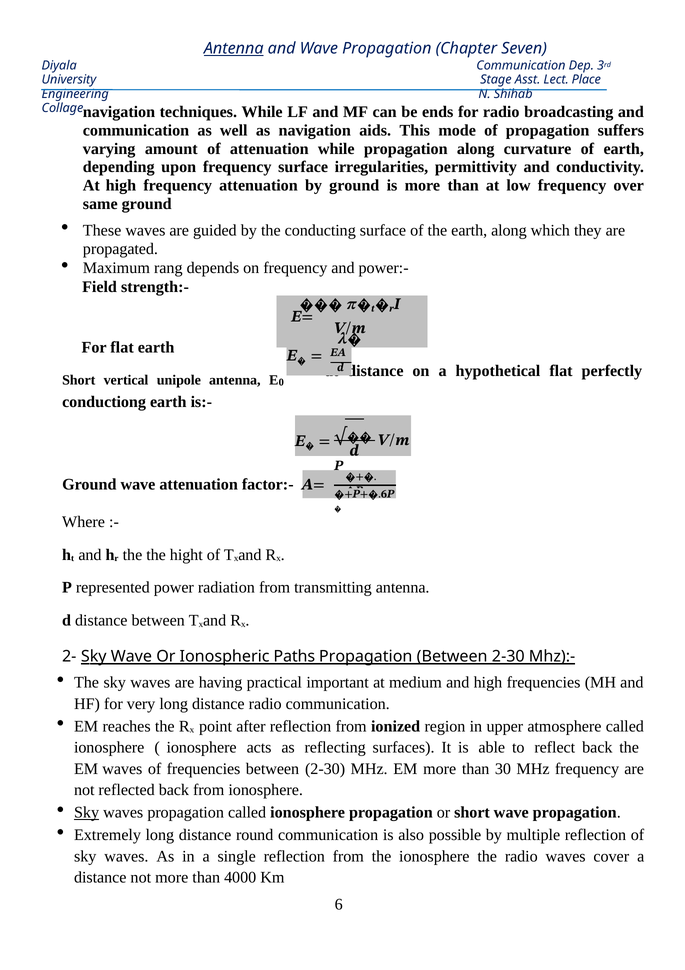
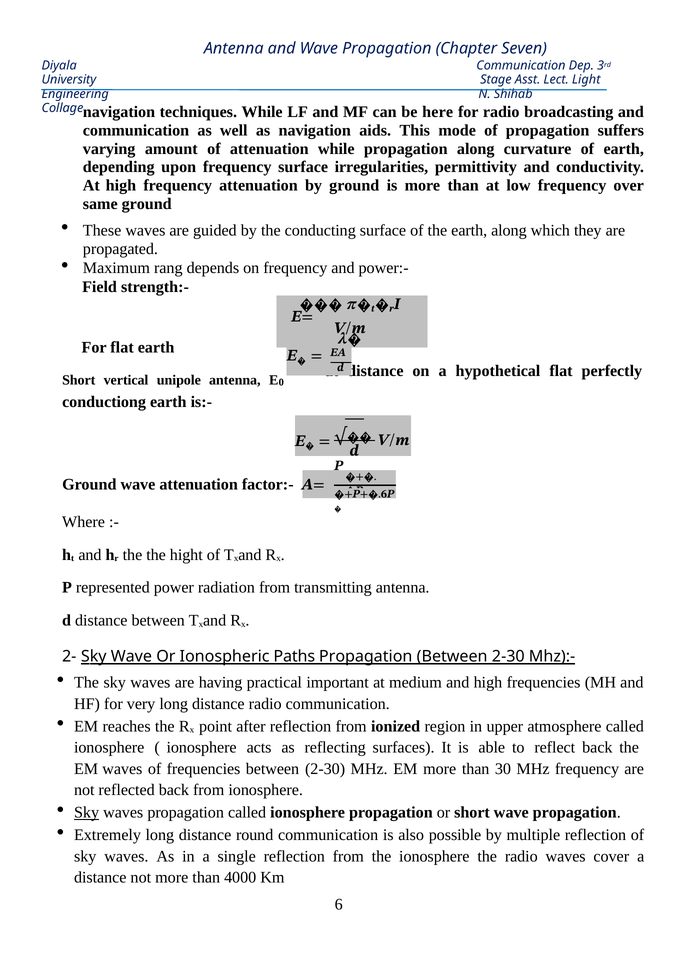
Antenna at (234, 49) underline: present -> none
Place: Place -> Light
ends: ends -> here
